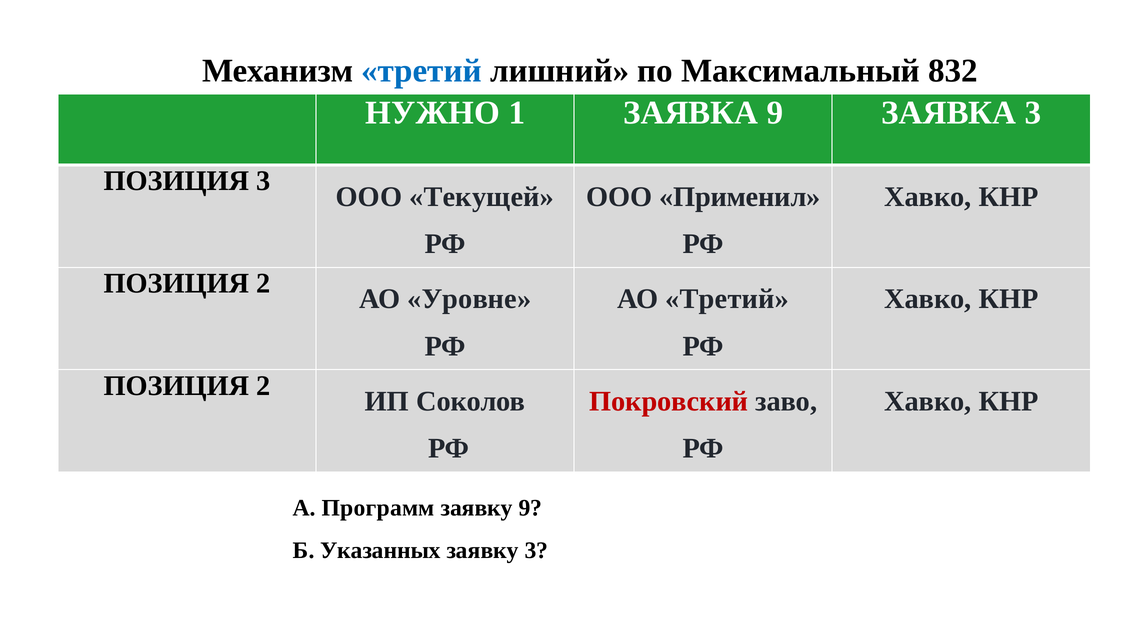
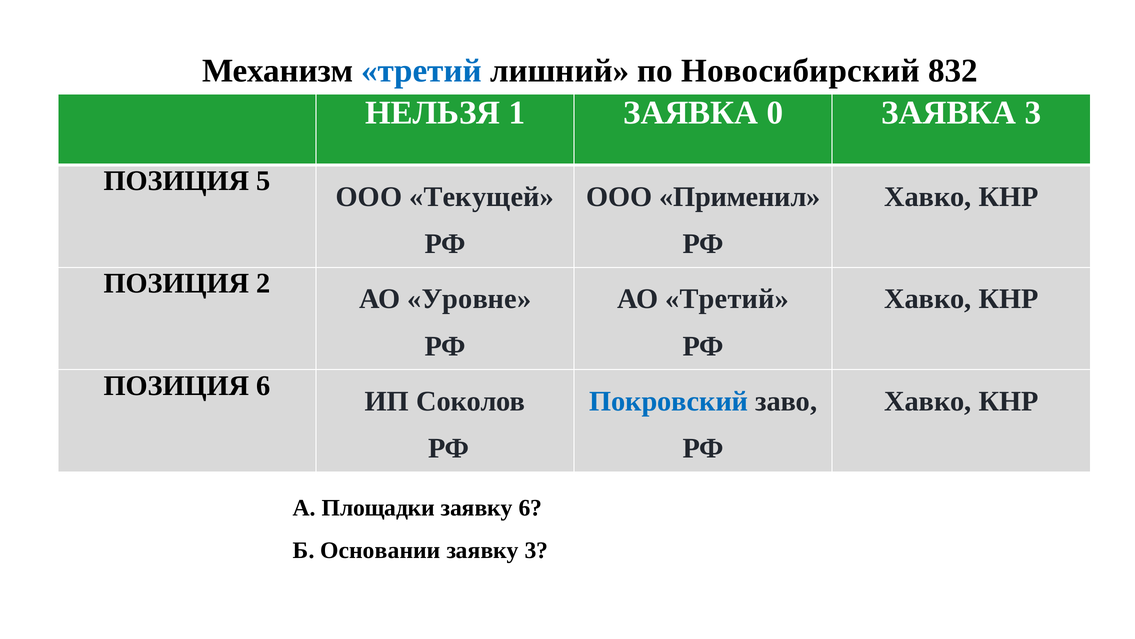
Максимальный: Максимальный -> Новосибирский
НУЖНО: НУЖНО -> НЕЛЬЗЯ
ЗАЯВКА 9: 9 -> 0
ПОЗИЦИЯ 3: 3 -> 5
2 at (263, 385): 2 -> 6
Покровский colour: red -> blue
Программ: Программ -> Площадки
заявку 9: 9 -> 6
Указанных: Указанных -> Основании
